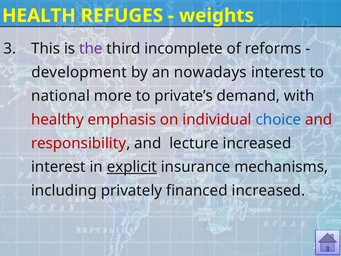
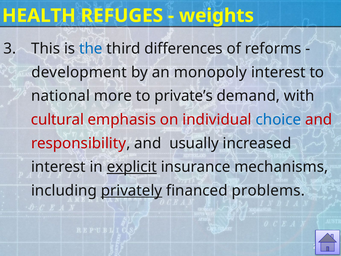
the colour: purple -> blue
incomplete: incomplete -> differences
nowadays: nowadays -> monopoly
healthy: healthy -> cultural
lecture: lecture -> usually
privately underline: none -> present
financed increased: increased -> problems
